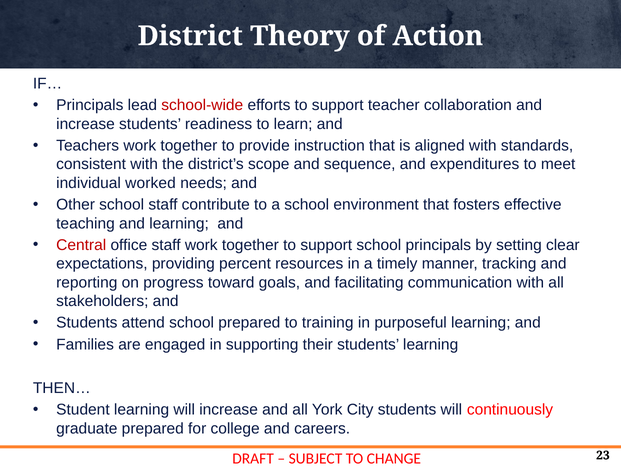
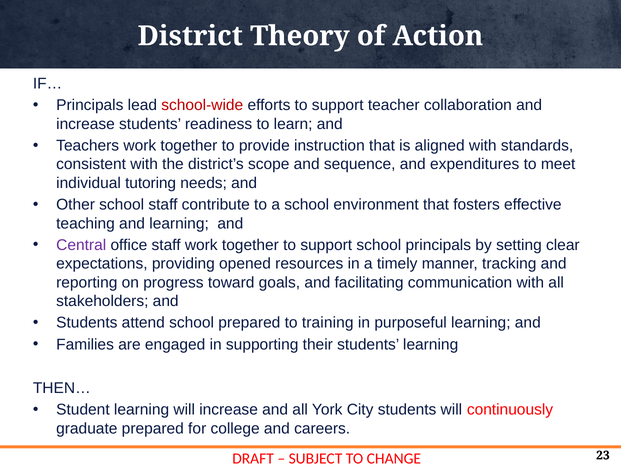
worked: worked -> tutoring
Central colour: red -> purple
percent: percent -> opened
